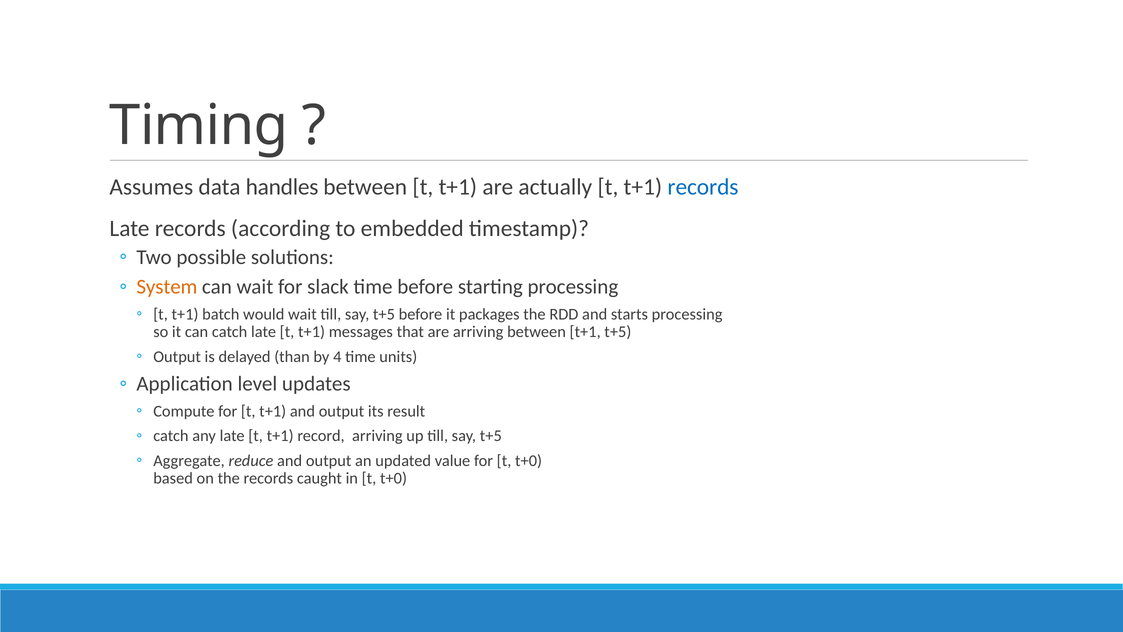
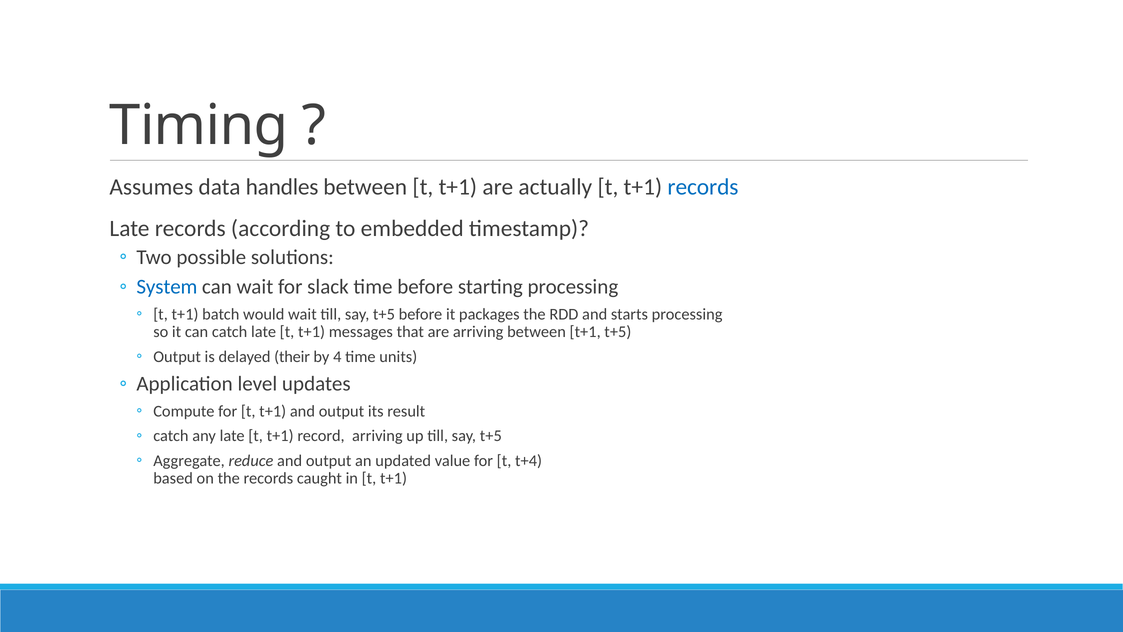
System colour: orange -> blue
than: than -> their
for t t+0: t+0 -> t+4
in t t+0: t+0 -> t+1
